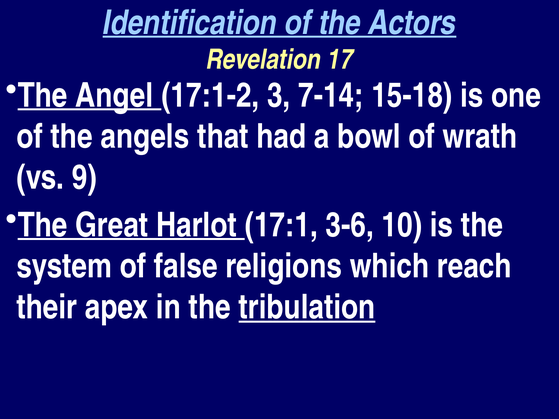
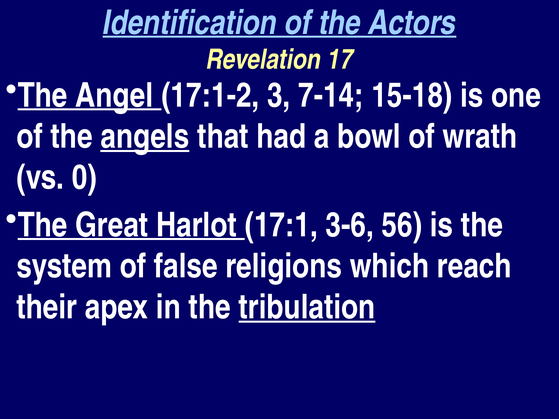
angels underline: none -> present
9: 9 -> 0
10: 10 -> 56
